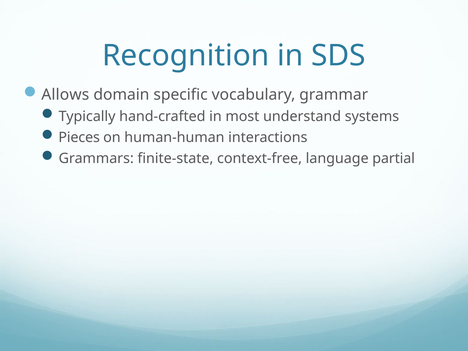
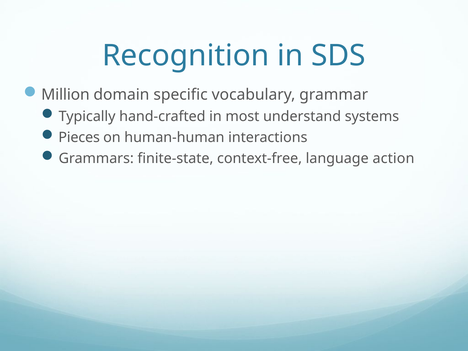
Allows: Allows -> Million
partial: partial -> action
